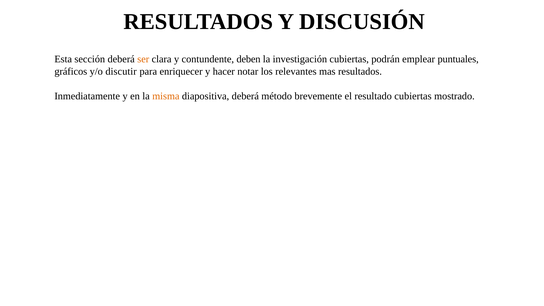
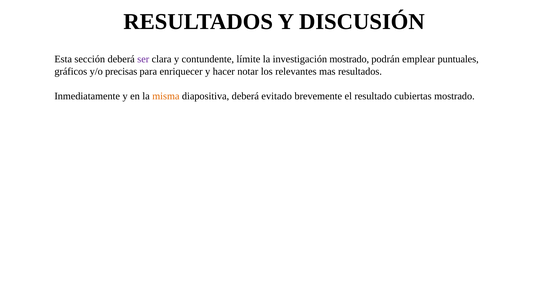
ser colour: orange -> purple
deben: deben -> límite
investigación cubiertas: cubiertas -> mostrado
discutir: discutir -> precisas
método: método -> evitado
